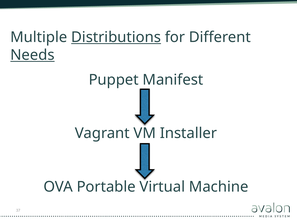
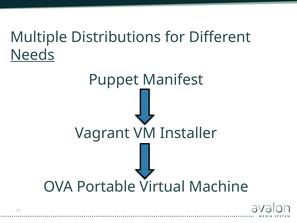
Distributions underline: present -> none
